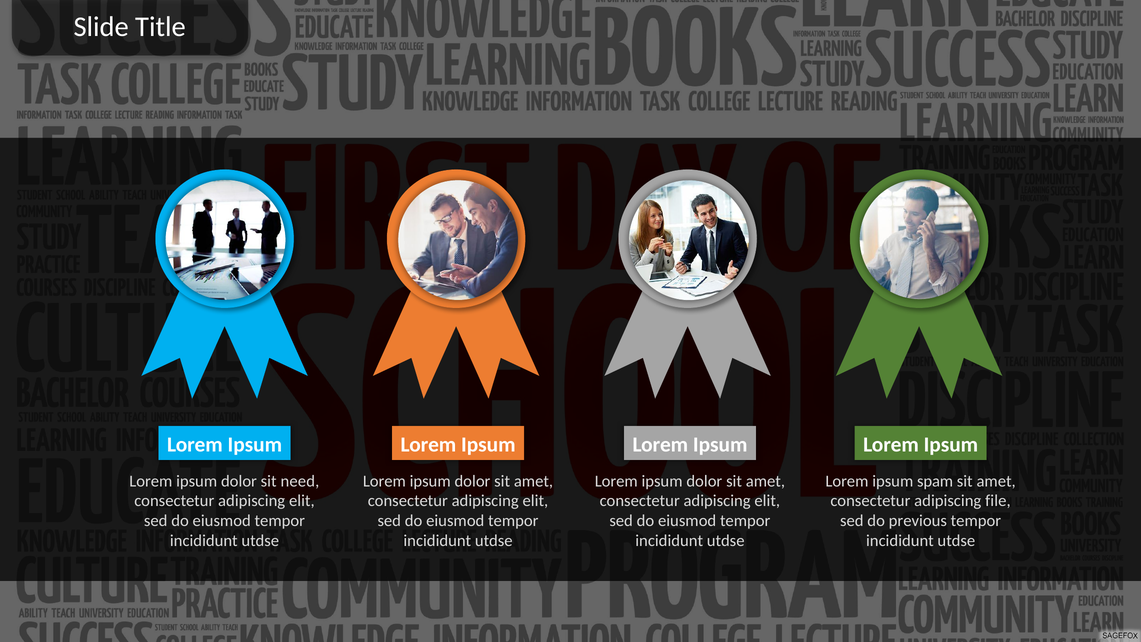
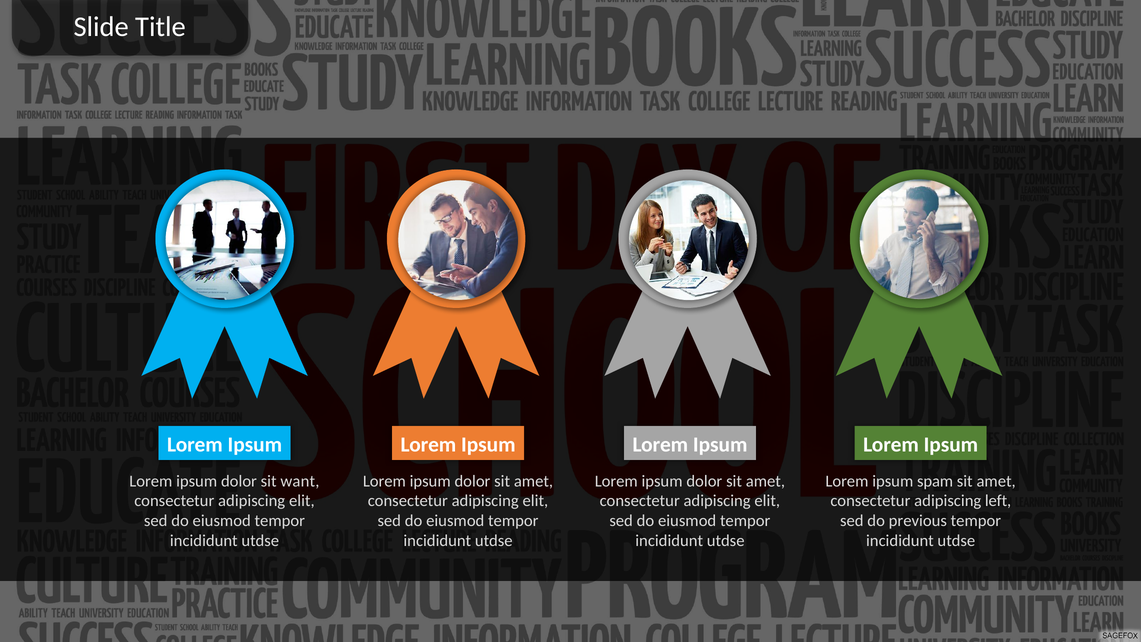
need: need -> want
file: file -> left
